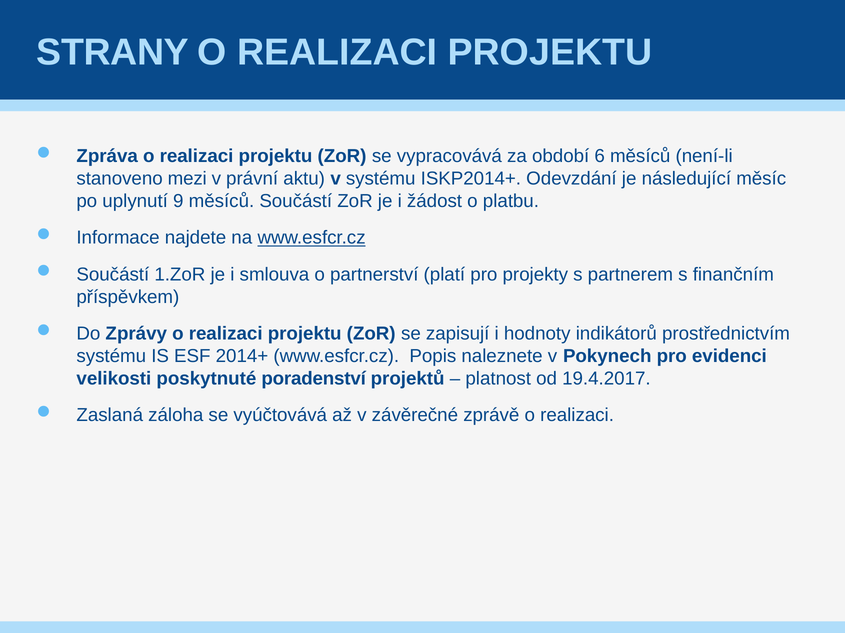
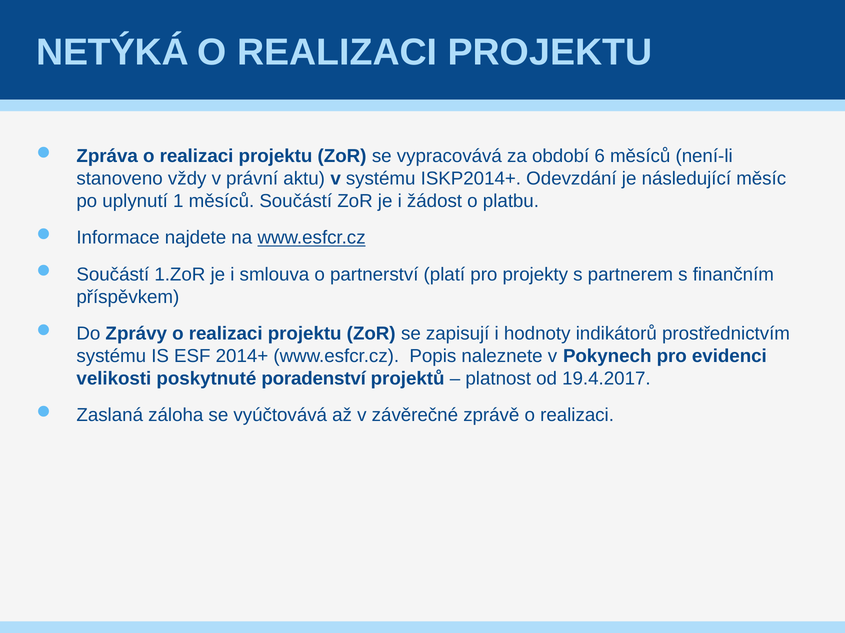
STRANY: STRANY -> NETÝKÁ
mezi: mezi -> vždy
9: 9 -> 1
